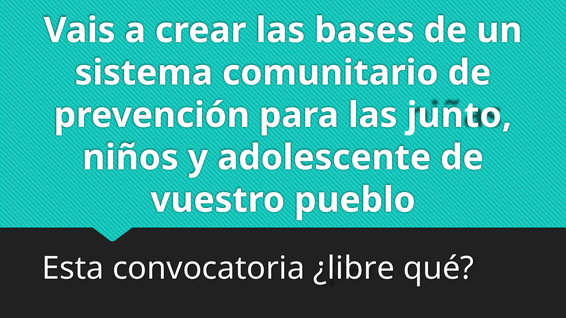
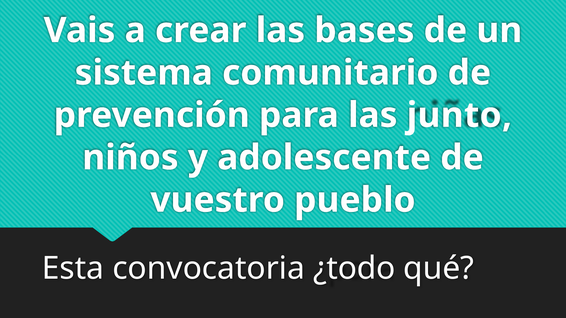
¿libre: ¿libre -> ¿todo
